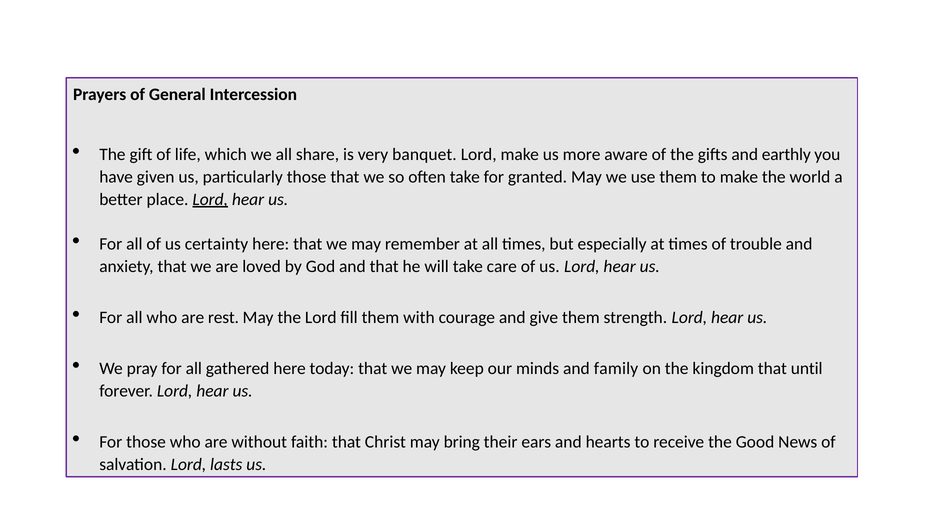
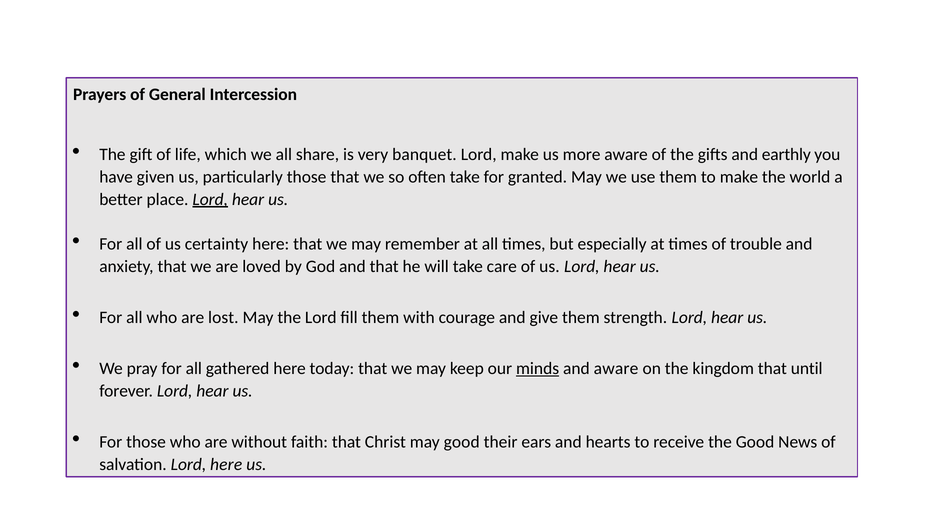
rest: rest -> lost
minds underline: none -> present
and family: family -> aware
may bring: bring -> good
Lord lasts: lasts -> here
